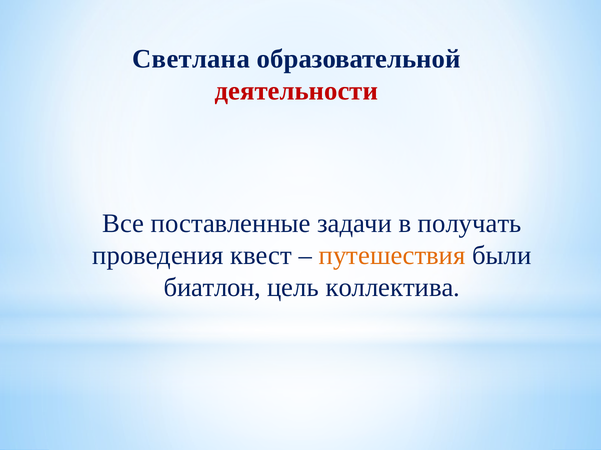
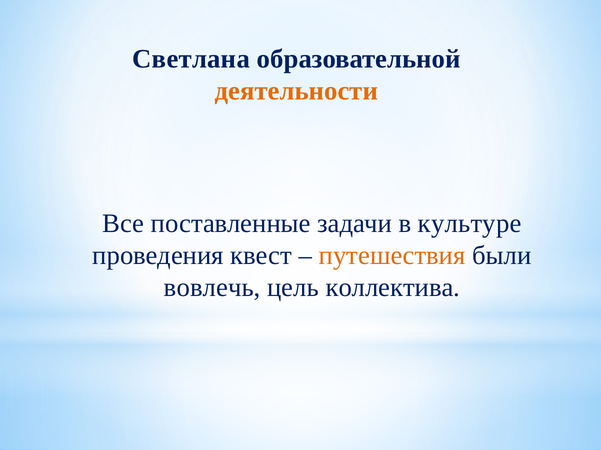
деятельности colour: red -> orange
получать: получать -> культуре
биатлон: биатлон -> вовлечь
